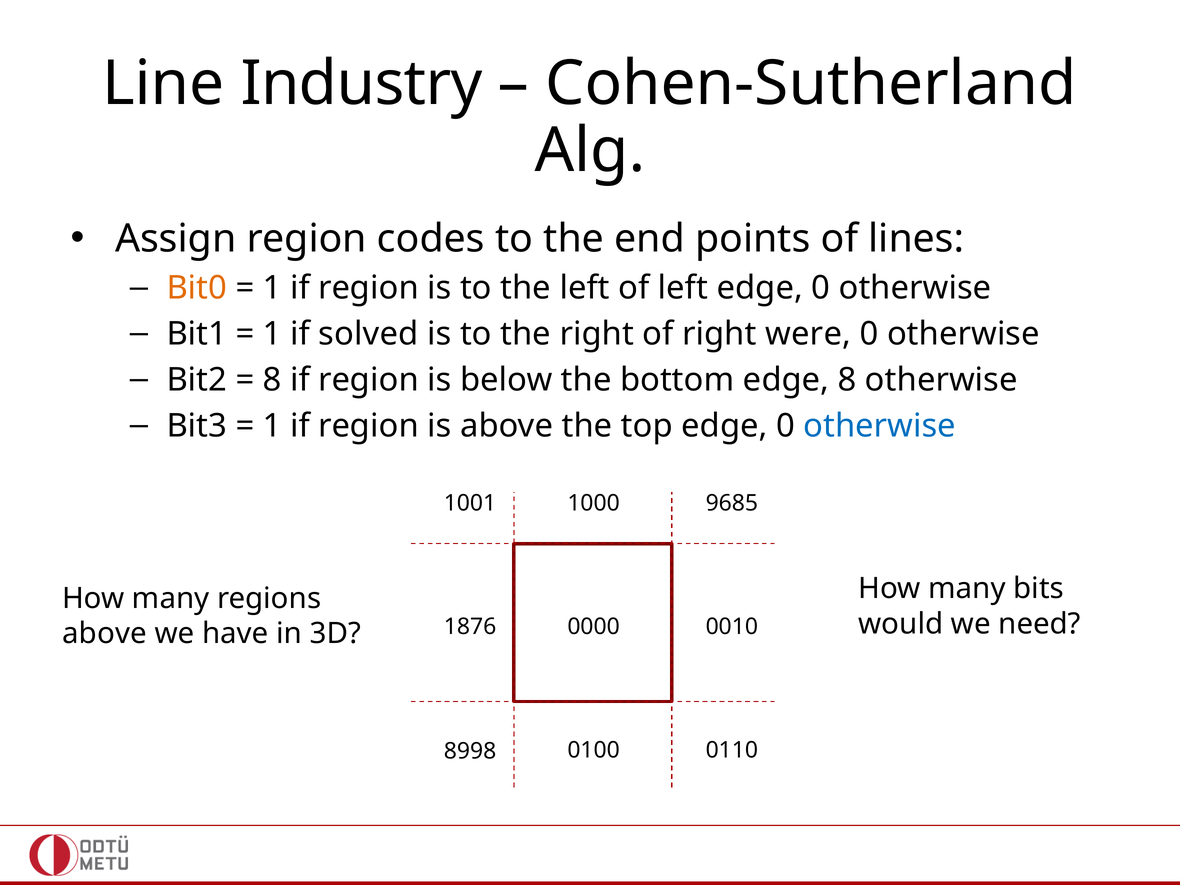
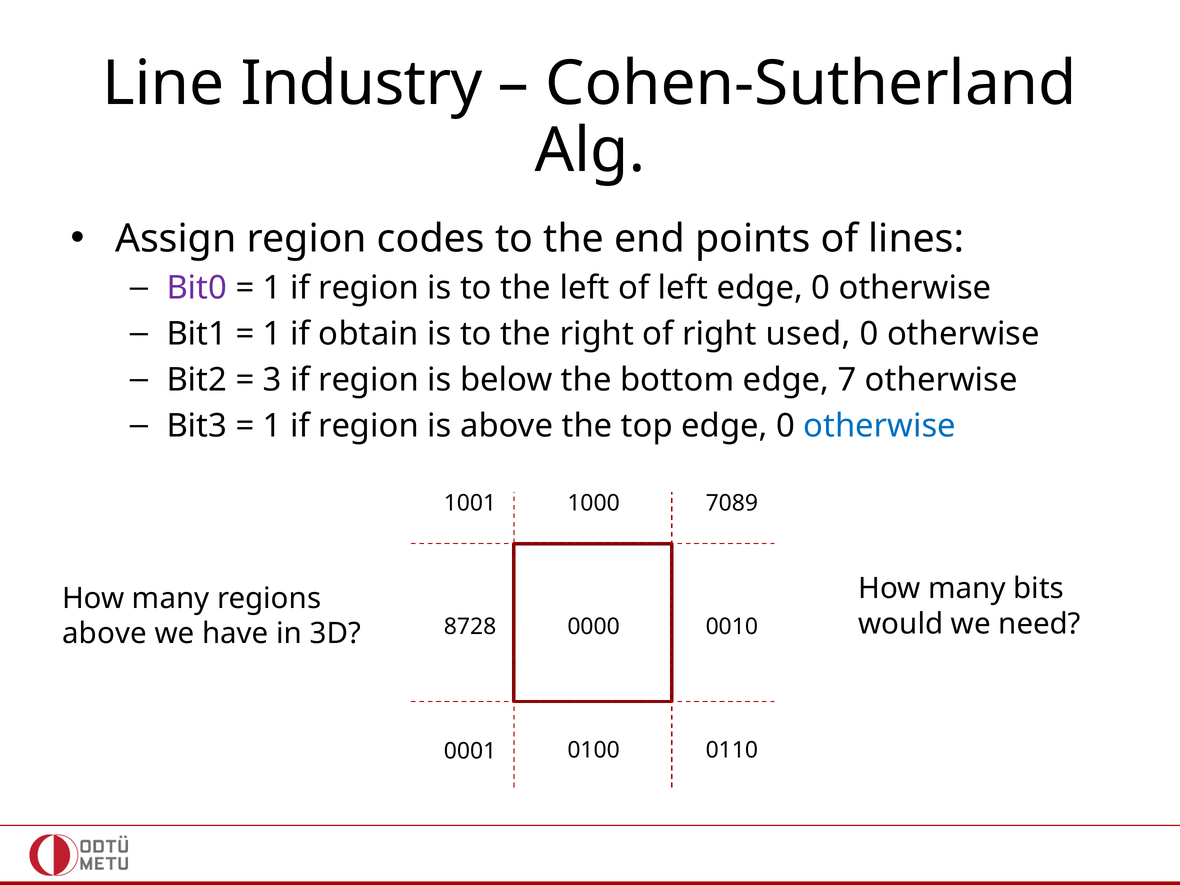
Bit0 colour: orange -> purple
solved: solved -> obtain
were: were -> used
8 at (272, 380): 8 -> 3
edge 8: 8 -> 7
9685: 9685 -> 7089
1876: 1876 -> 8728
8998: 8998 -> 0001
